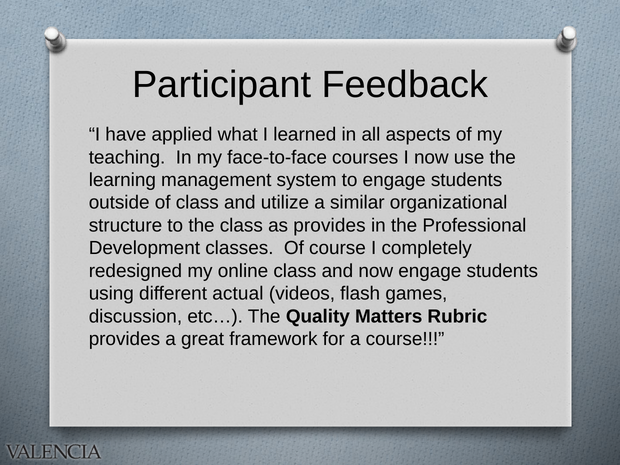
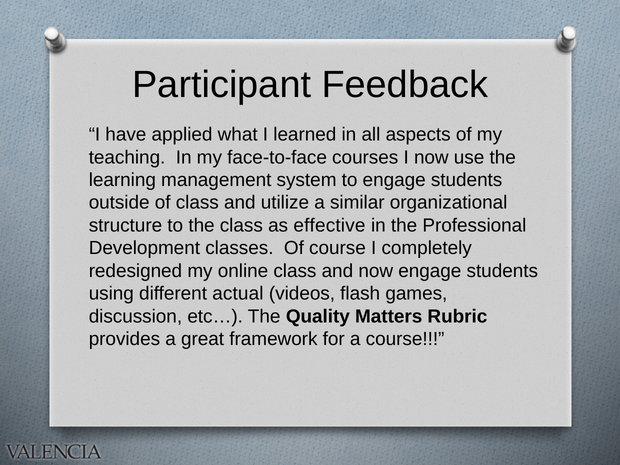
as provides: provides -> effective
